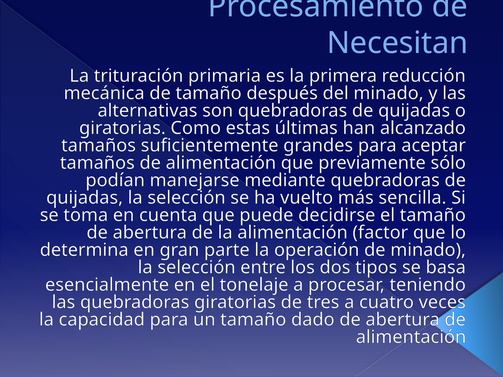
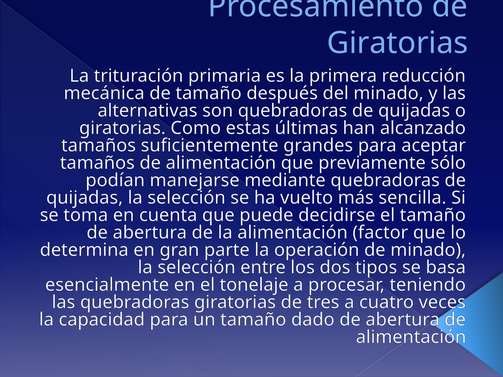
Necesitan at (398, 43): Necesitan -> Giratorias
